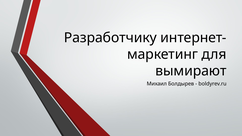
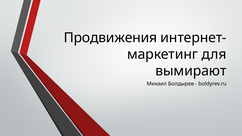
Разработчику: Разработчику -> Продвижения
